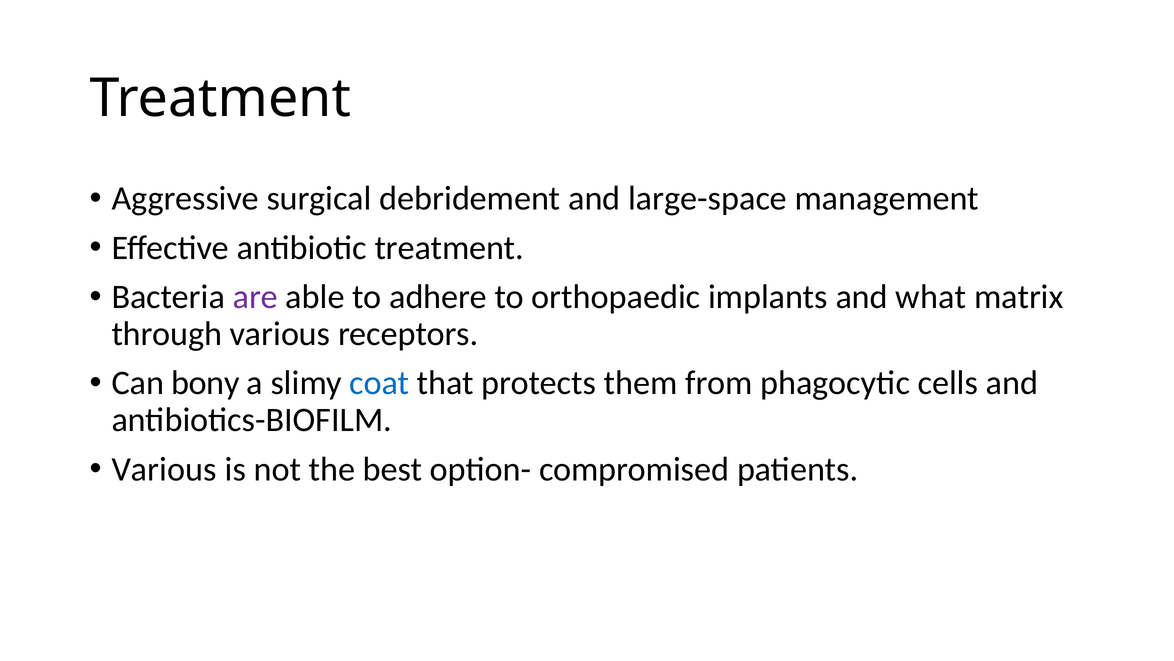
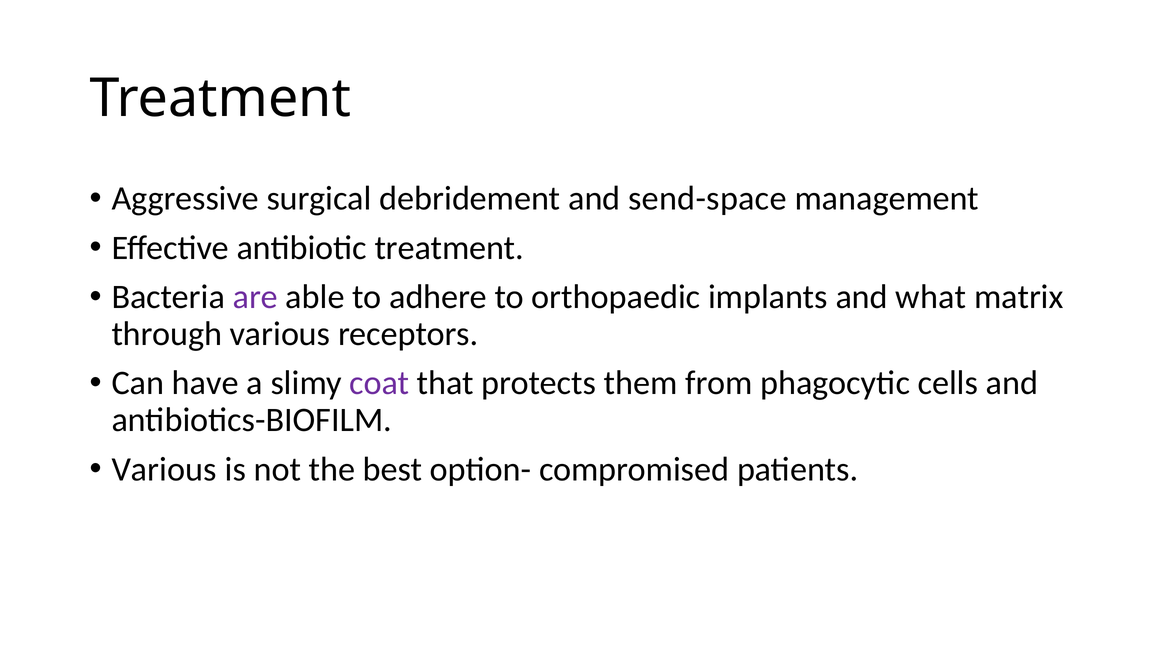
large-space: large-space -> send-space
bony: bony -> have
coat colour: blue -> purple
